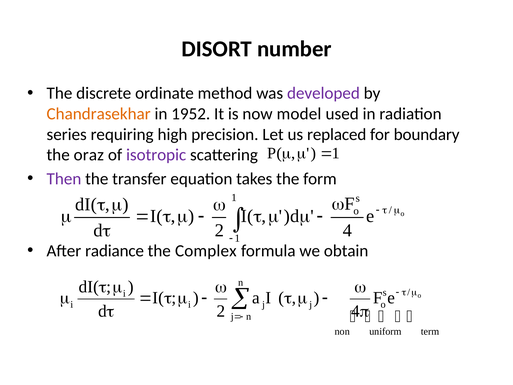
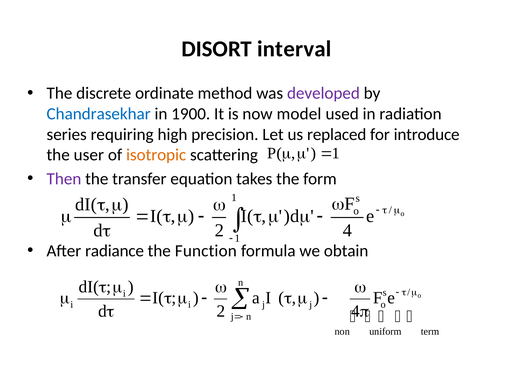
number: number -> interval
Chandrasekhar colour: orange -> blue
1952: 1952 -> 1900
boundary: boundary -> introduce
oraz: oraz -> user
isotropic colour: purple -> orange
Complex: Complex -> Function
